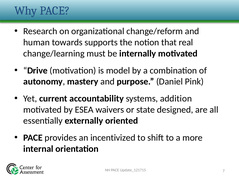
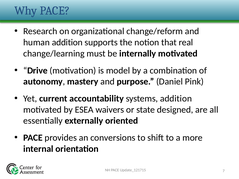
human towards: towards -> addition
incentivized: incentivized -> conversions
